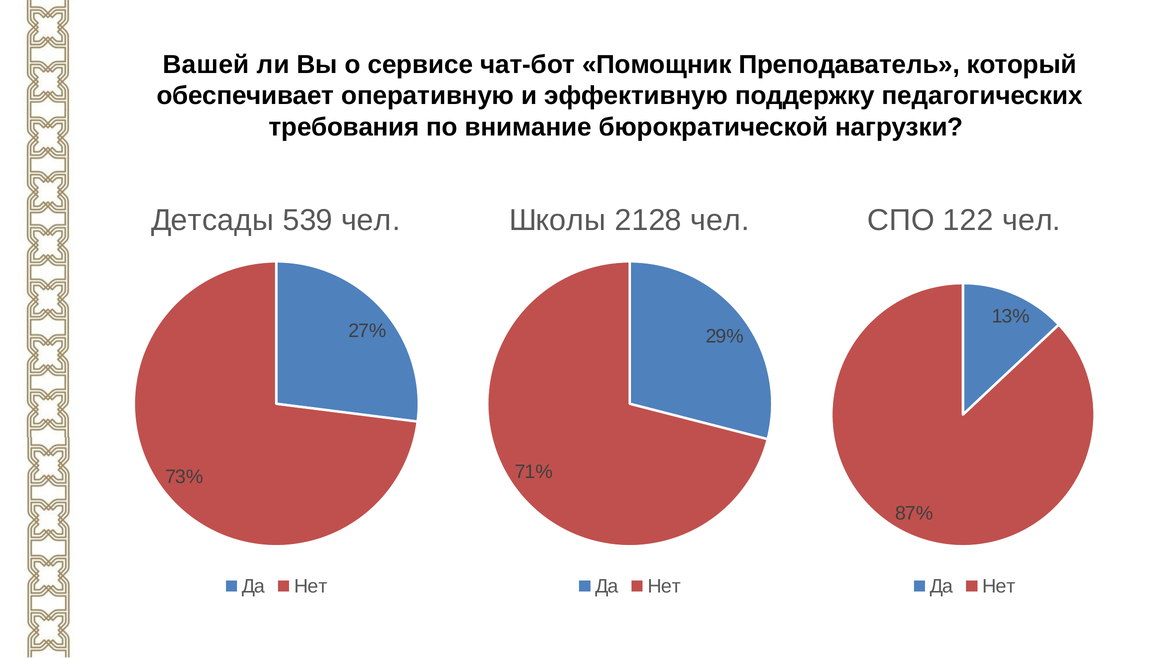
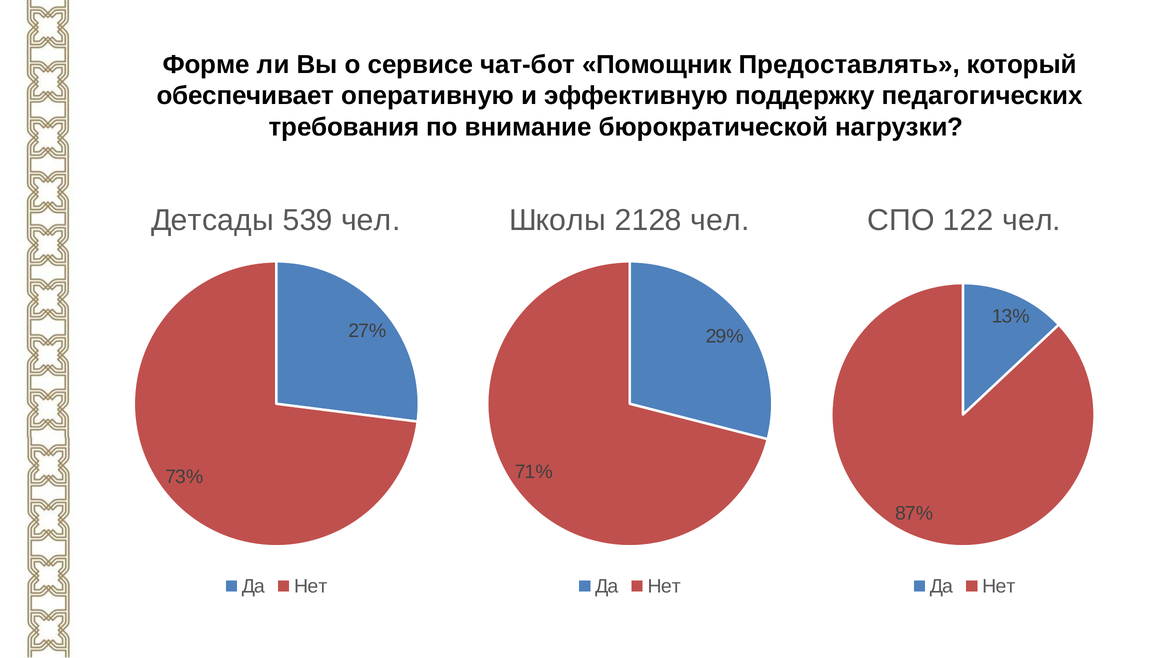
Вашей: Вашей -> Форме
Преподаватель: Преподаватель -> Предоставлять
